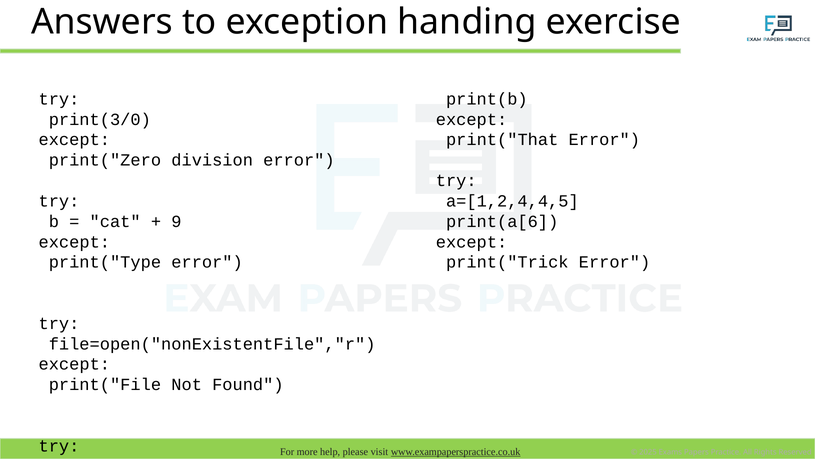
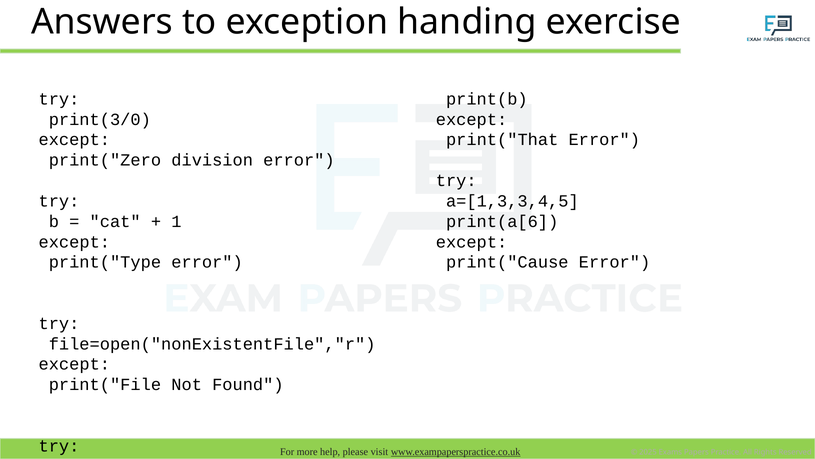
a=[1,2,4,4,5: a=[1,2,4,4,5 -> a=[1,3,3,4,5
9: 9 -> 1
print("Trick: print("Trick -> print("Cause
